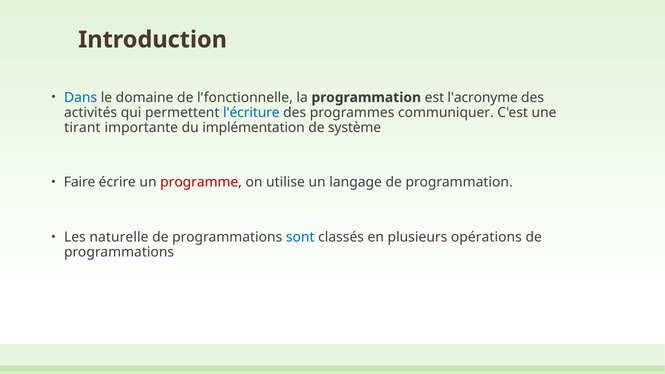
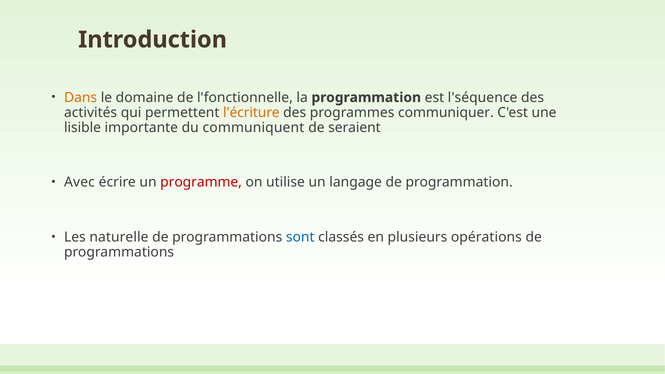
Dans colour: blue -> orange
l'acronyme: l'acronyme -> l'séquence
l'écriture colour: blue -> orange
tirant: tirant -> lisible
implémentation: implémentation -> communiquent
système: système -> seraient
Faire: Faire -> Avec
